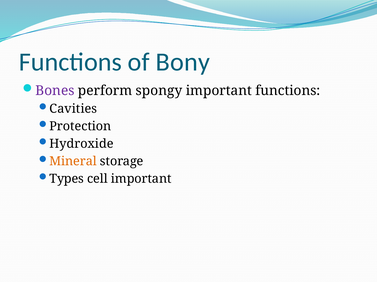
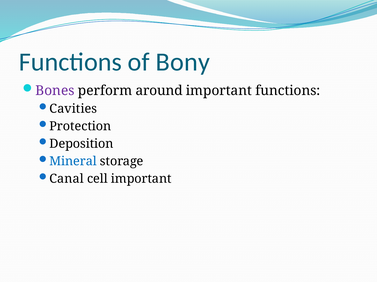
spongy: spongy -> around
Hydroxide: Hydroxide -> Deposition
Mineral colour: orange -> blue
Types: Types -> Canal
